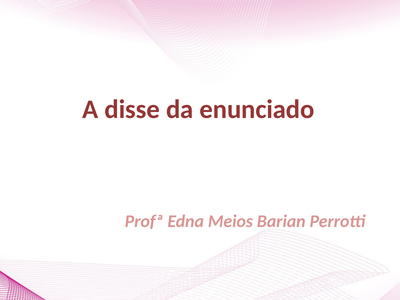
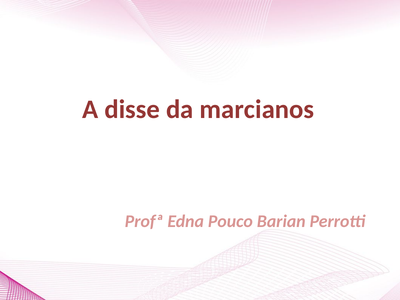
enunciado: enunciado -> marcianos
Meios: Meios -> Pouco
